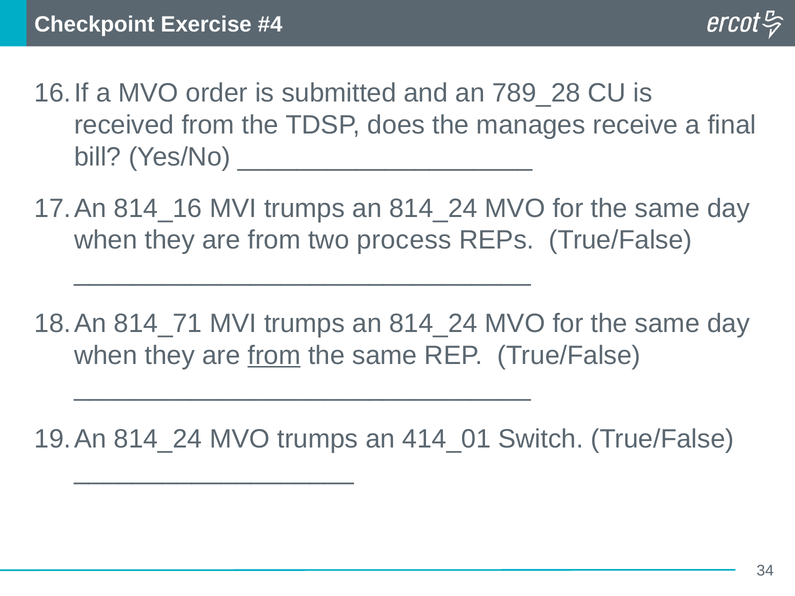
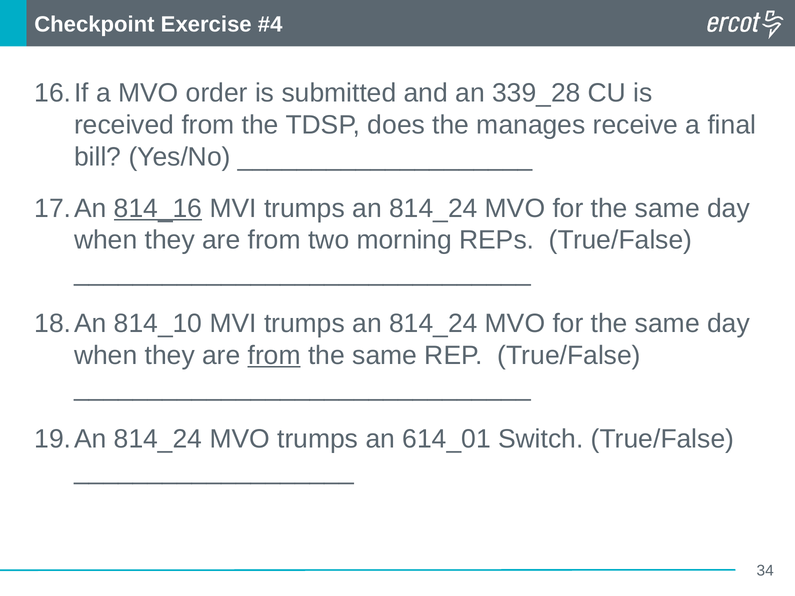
789_28: 789_28 -> 339_28
814_16 underline: none -> present
process: process -> morning
814_71: 814_71 -> 814_10
414_01: 414_01 -> 614_01
